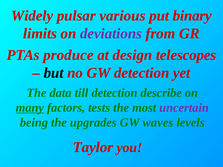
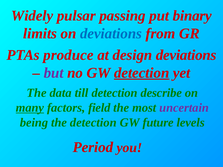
various: various -> passing
deviations at (111, 33) colour: purple -> blue
design telescopes: telescopes -> deviations
but colour: black -> purple
detection at (142, 73) underline: none -> present
tests: tests -> field
the upgrades: upgrades -> detection
waves: waves -> future
Taylor: Taylor -> Period
